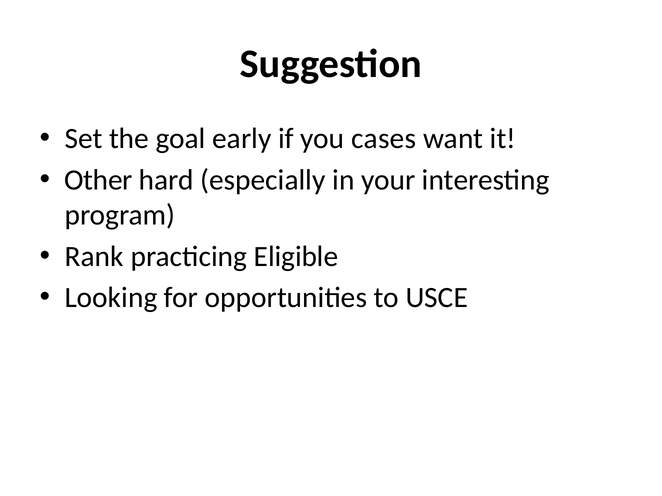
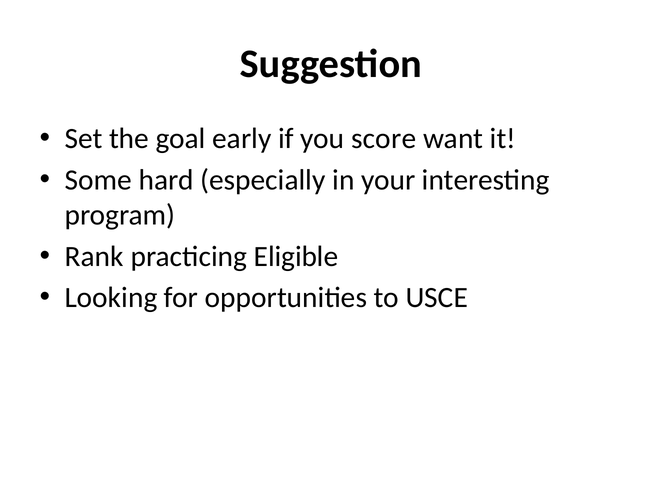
cases: cases -> score
Other: Other -> Some
